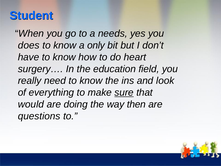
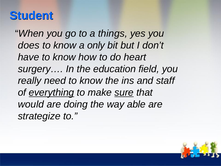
needs: needs -> things
look: look -> staff
everything underline: none -> present
then: then -> able
questions: questions -> strategize
